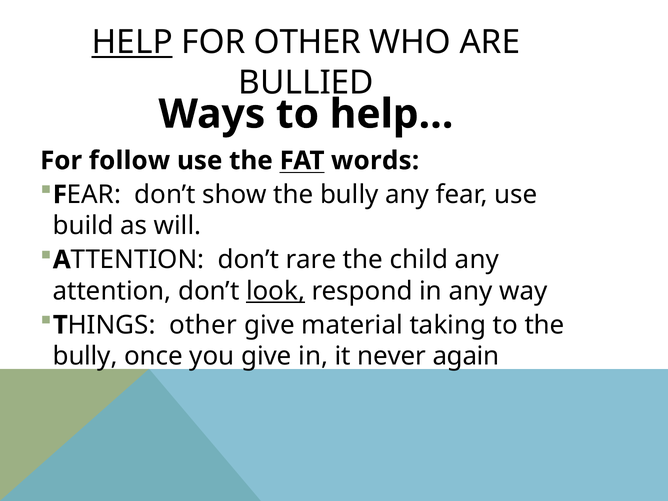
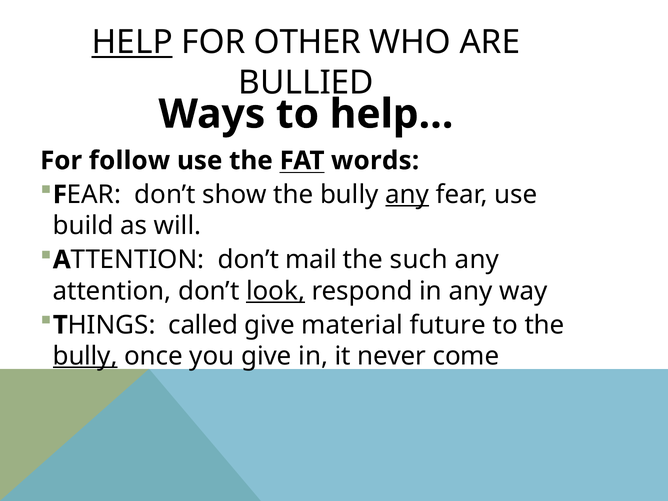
any at (407, 195) underline: none -> present
rare: rare -> mail
child: child -> such
other at (203, 325): other -> called
taking: taking -> future
bully at (85, 356) underline: none -> present
again: again -> come
